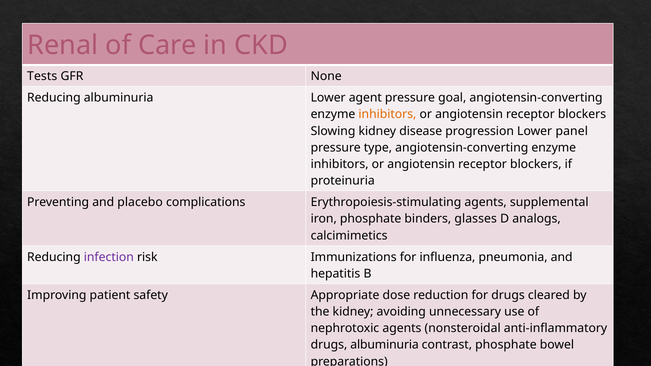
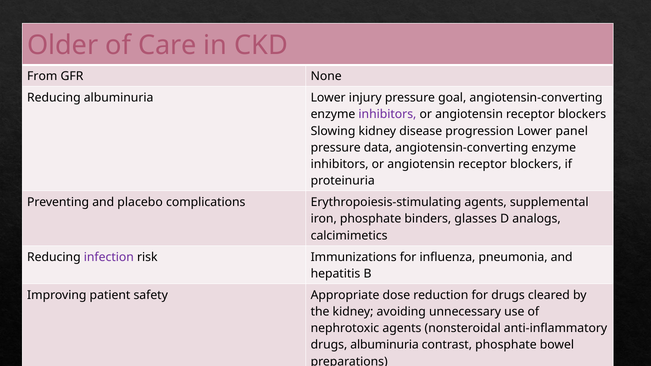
Renal: Renal -> Older
Tests: Tests -> From
agent: agent -> injury
inhibitors at (387, 114) colour: orange -> purple
pressure type: type -> data
